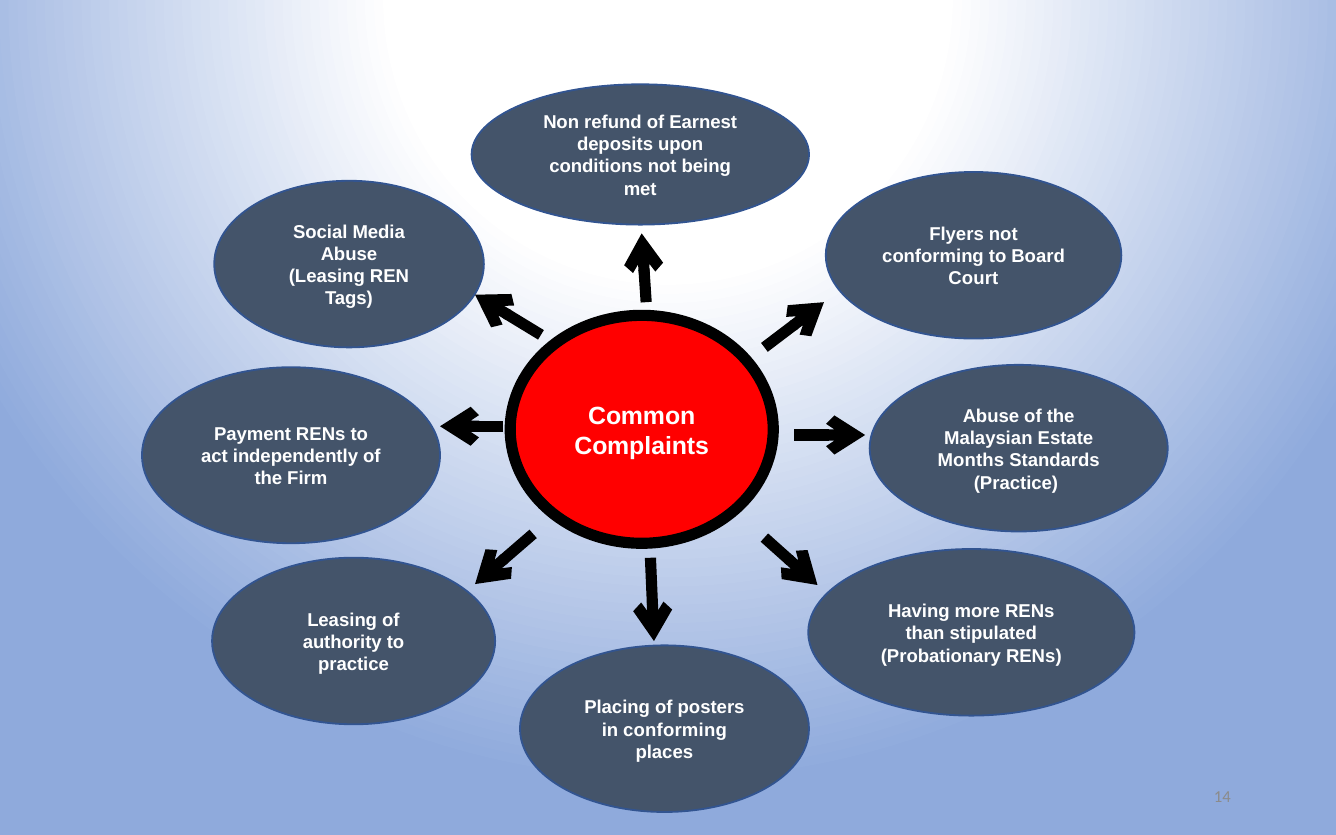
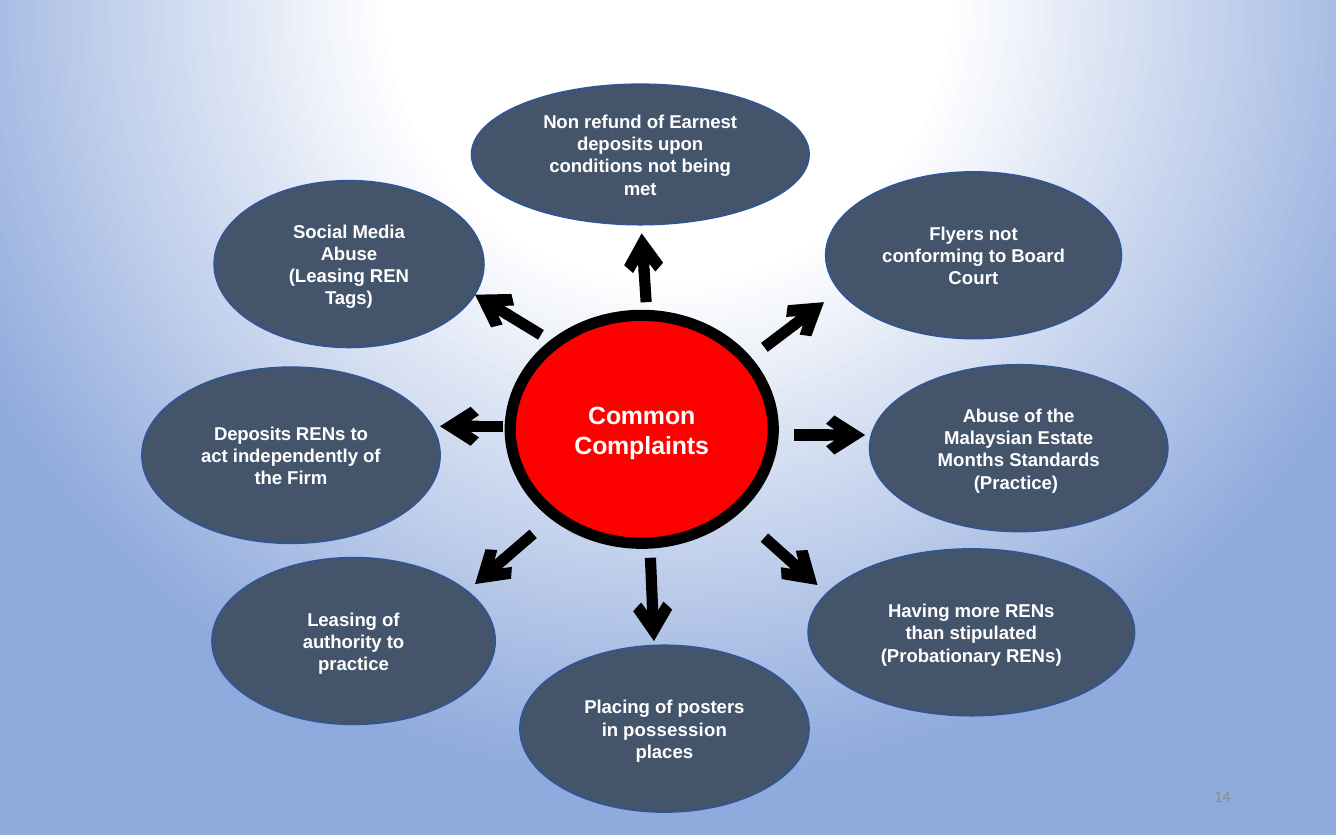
Payment at (253, 434): Payment -> Deposits
in conforming: conforming -> possession
